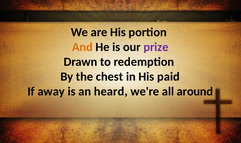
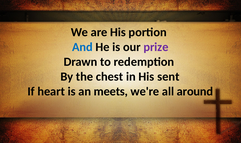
And colour: orange -> blue
paid: paid -> sent
away: away -> heart
heard: heard -> meets
